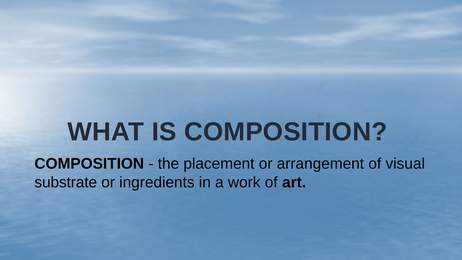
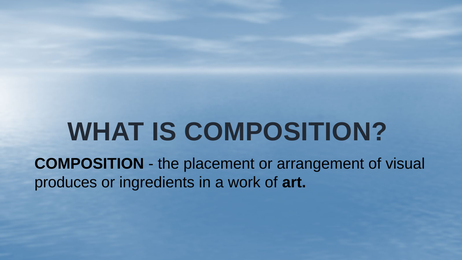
substrate: substrate -> produces
